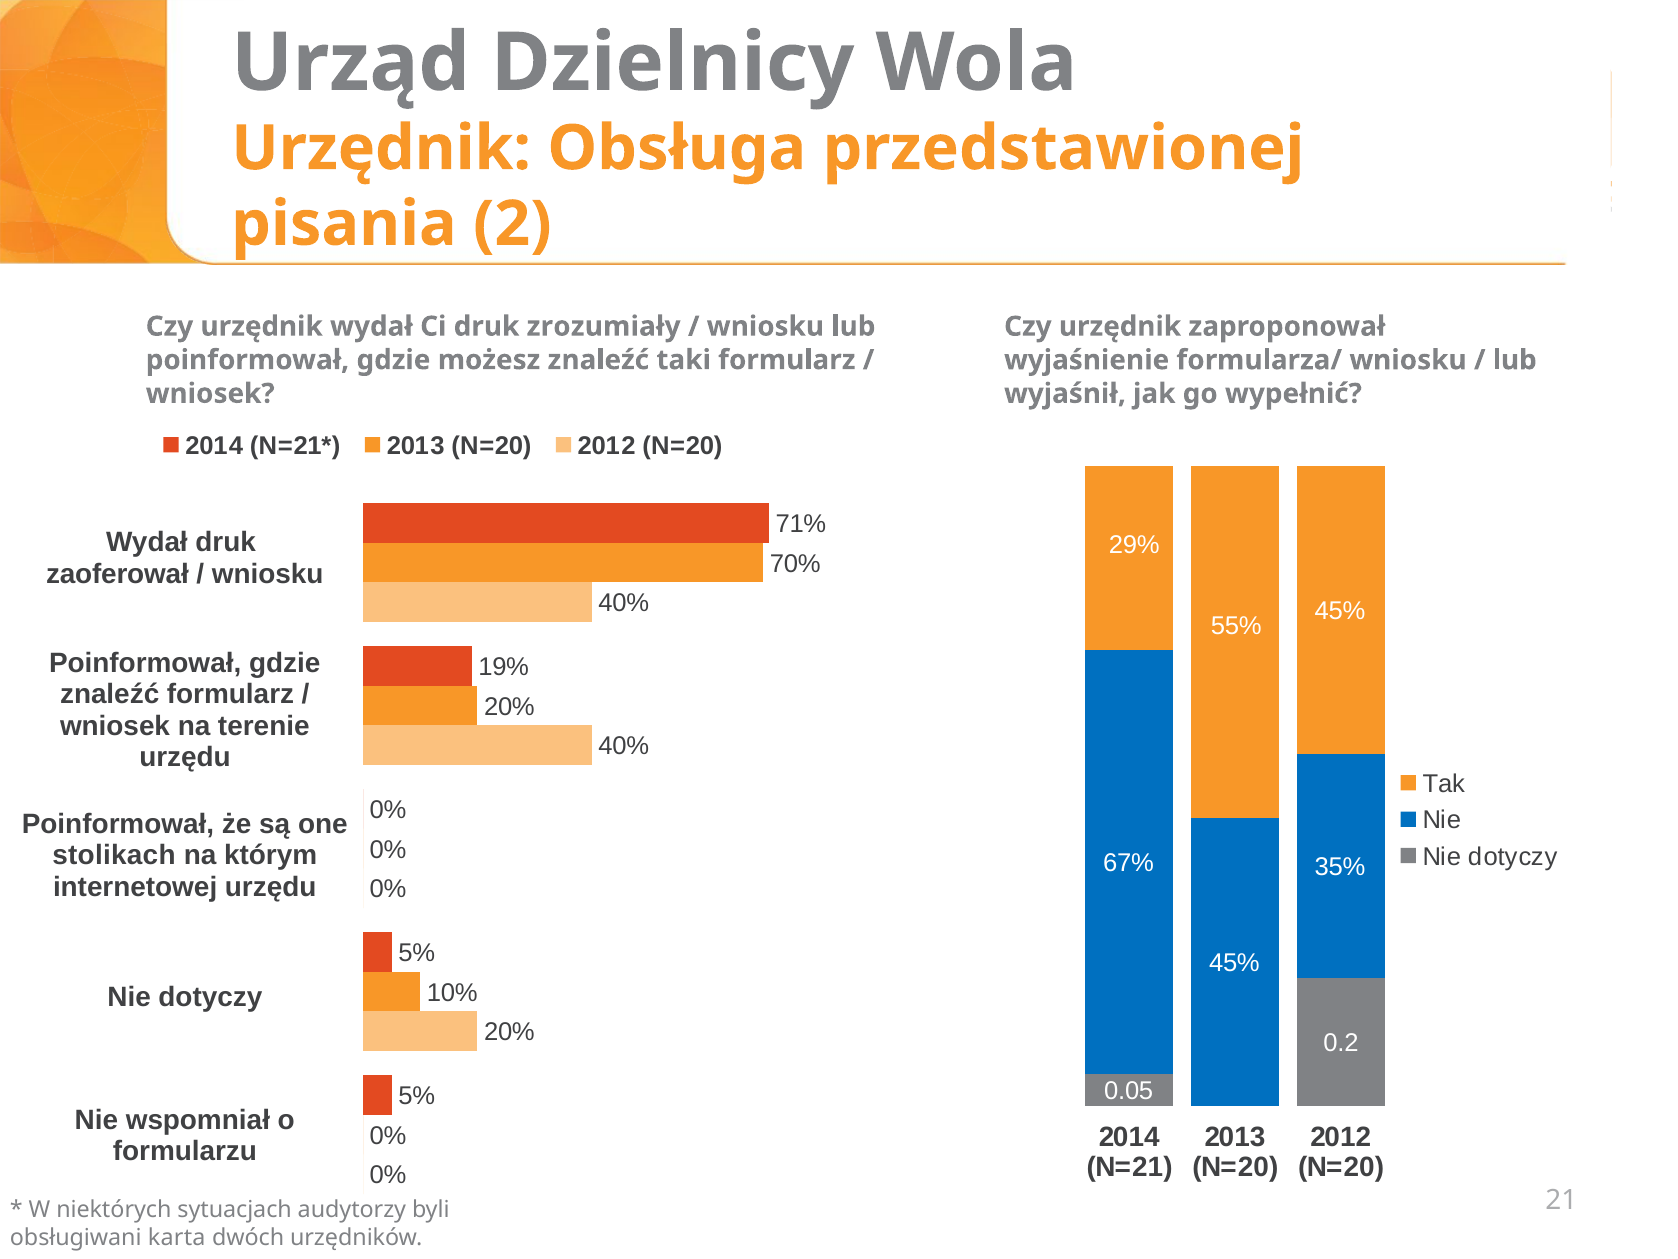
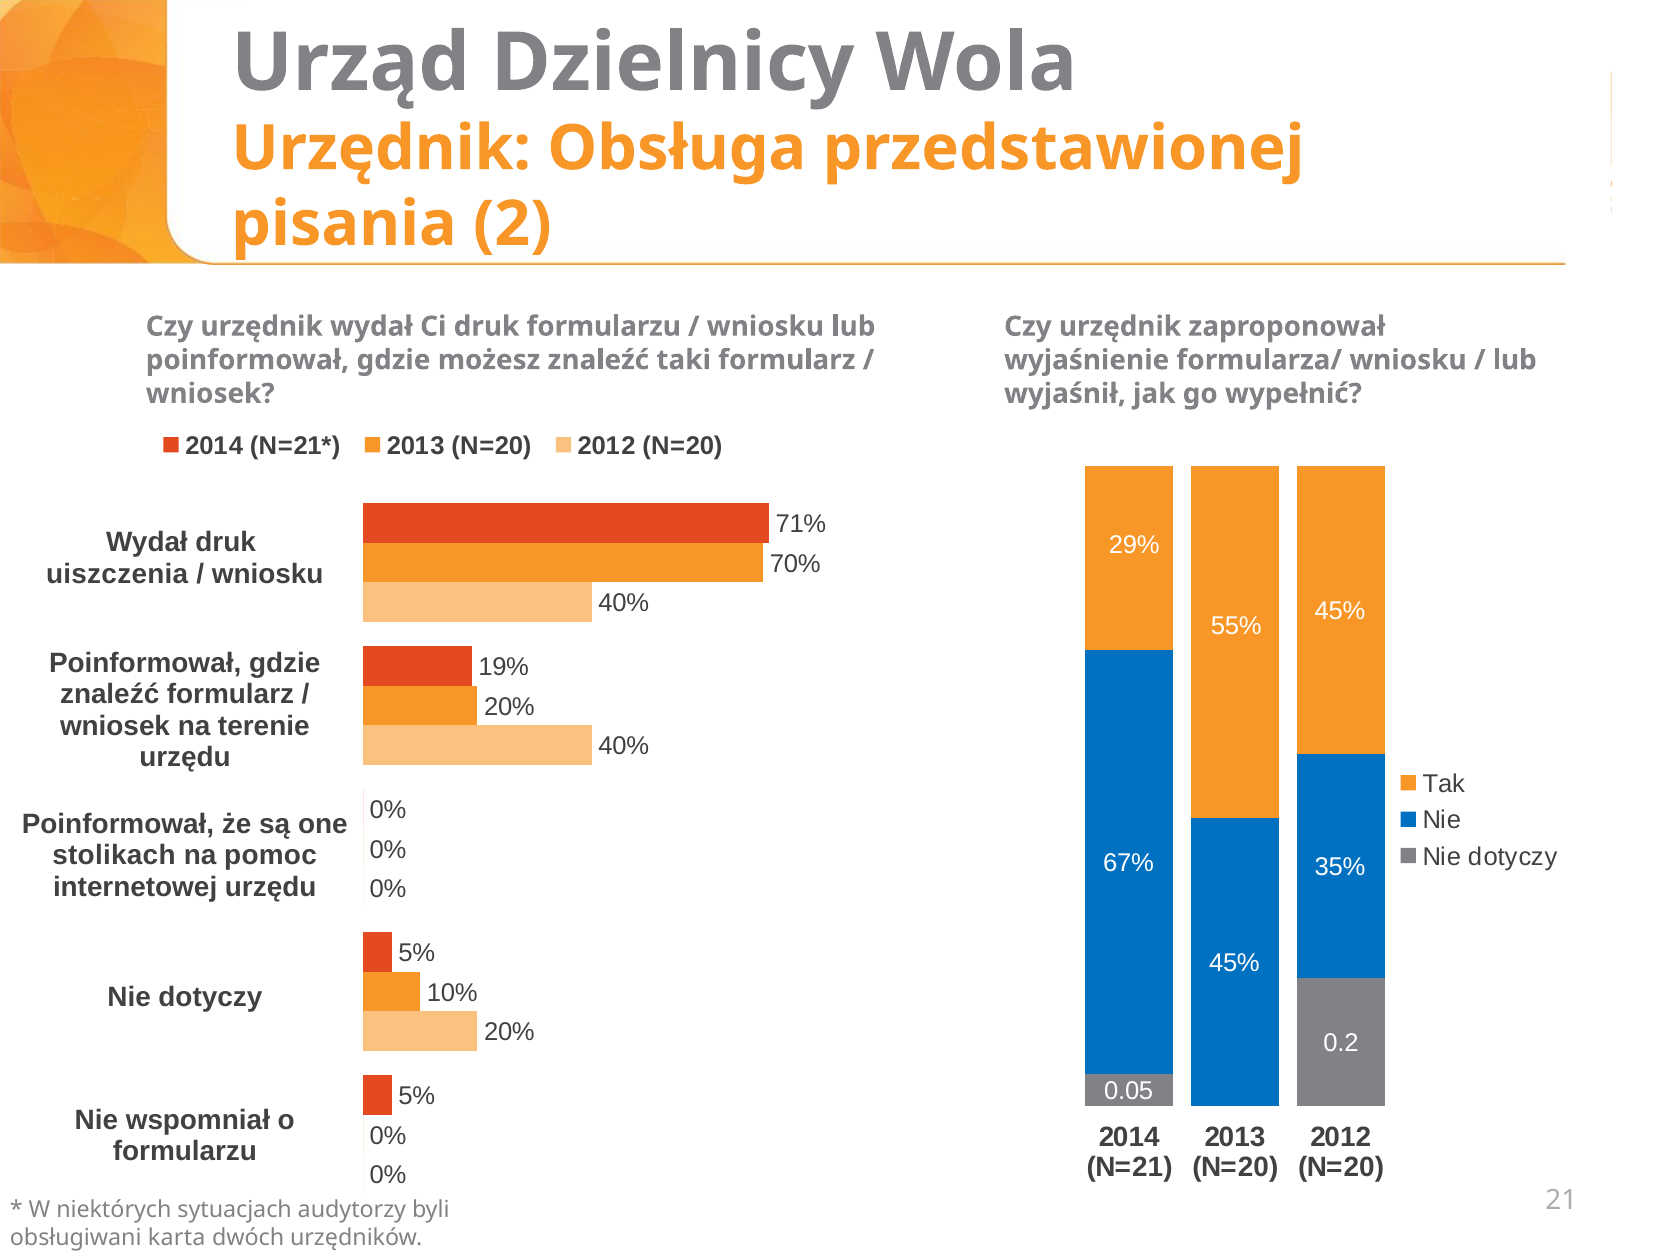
druk zrozumiały: zrozumiały -> formularzu
zaoferował: zaoferował -> uiszczenia
którym: którym -> pomoc
